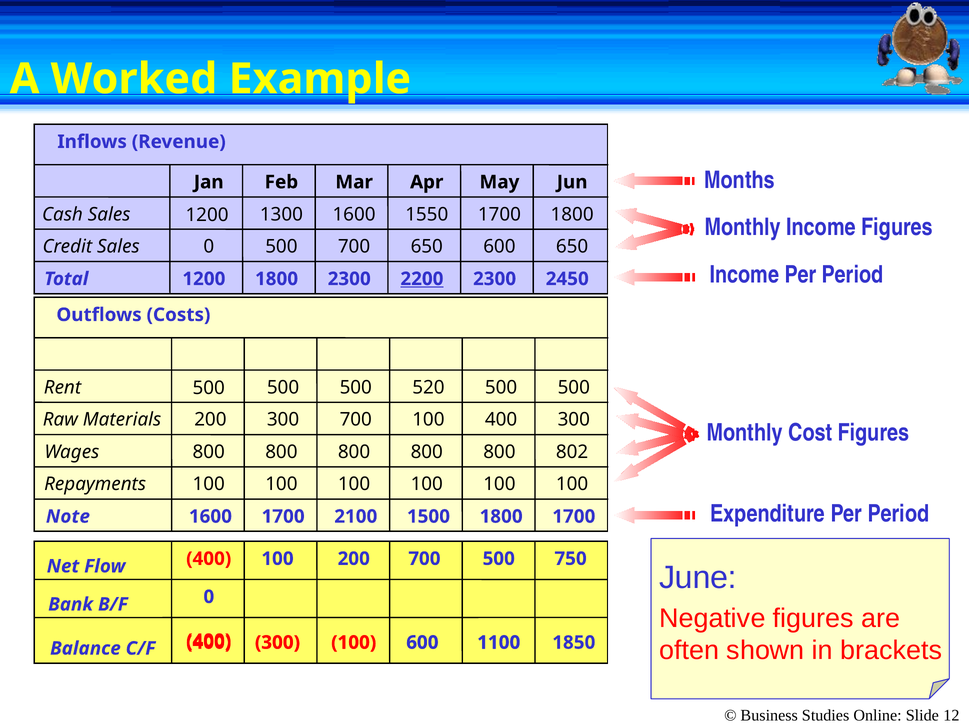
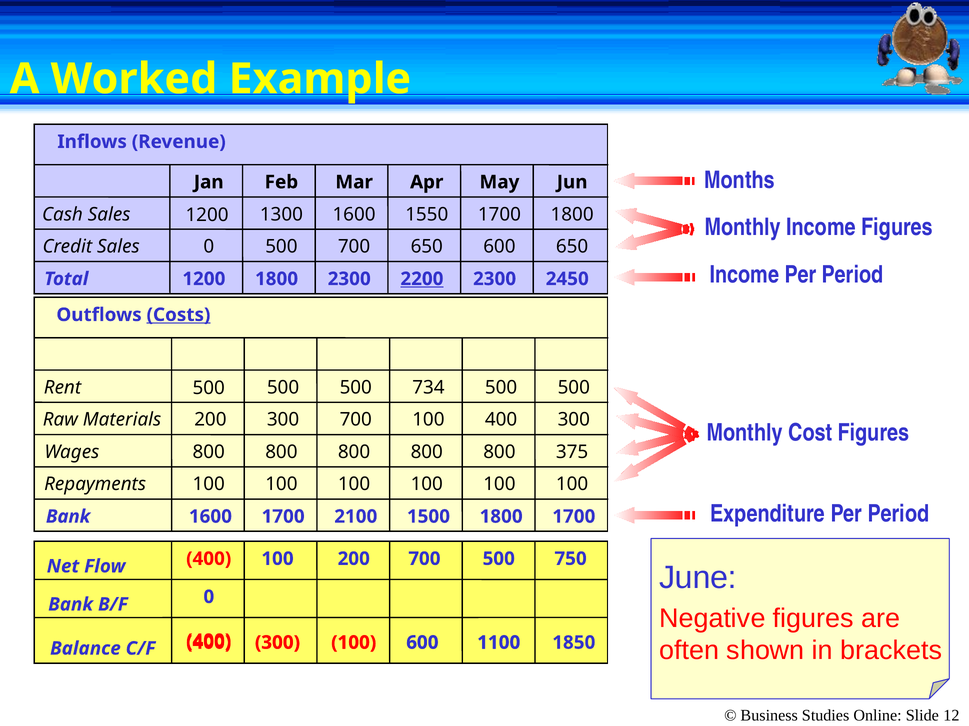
Costs underline: none -> present
520: 520 -> 734
802: 802 -> 375
Note at (68, 517): Note -> Bank
